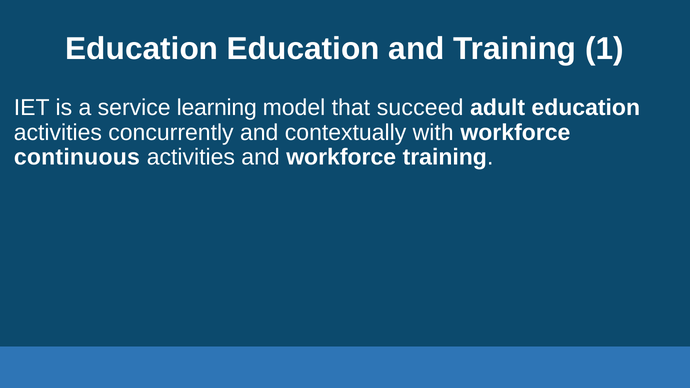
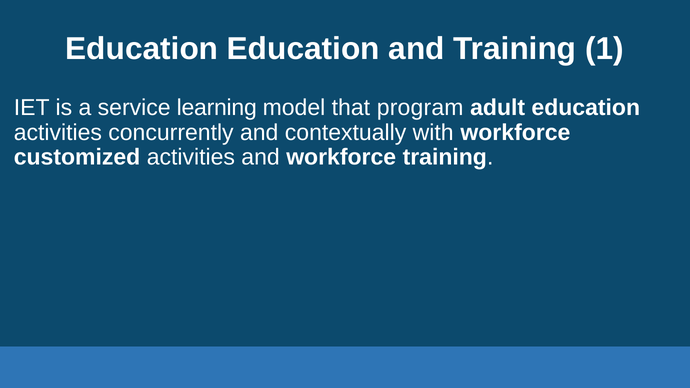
succeed: succeed -> program
continuous: continuous -> customized
